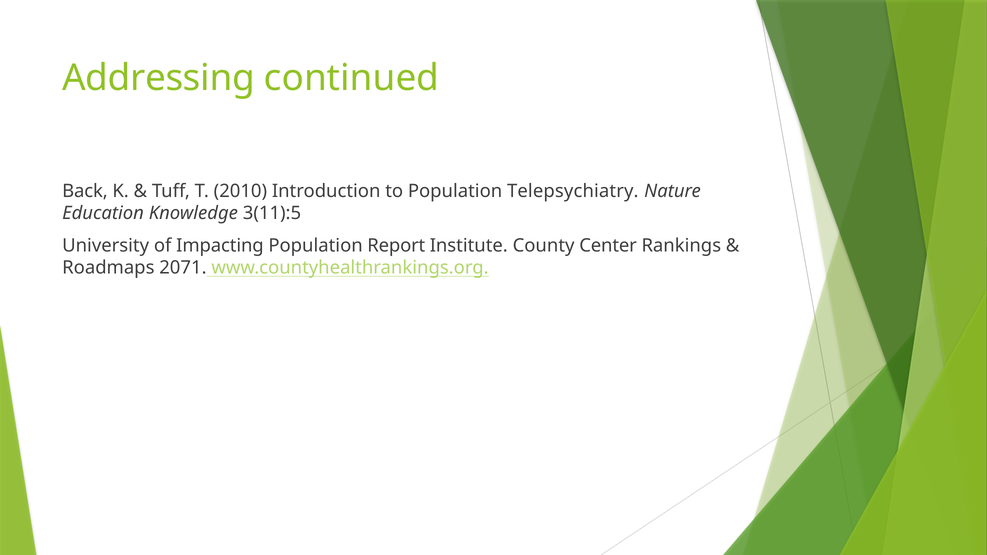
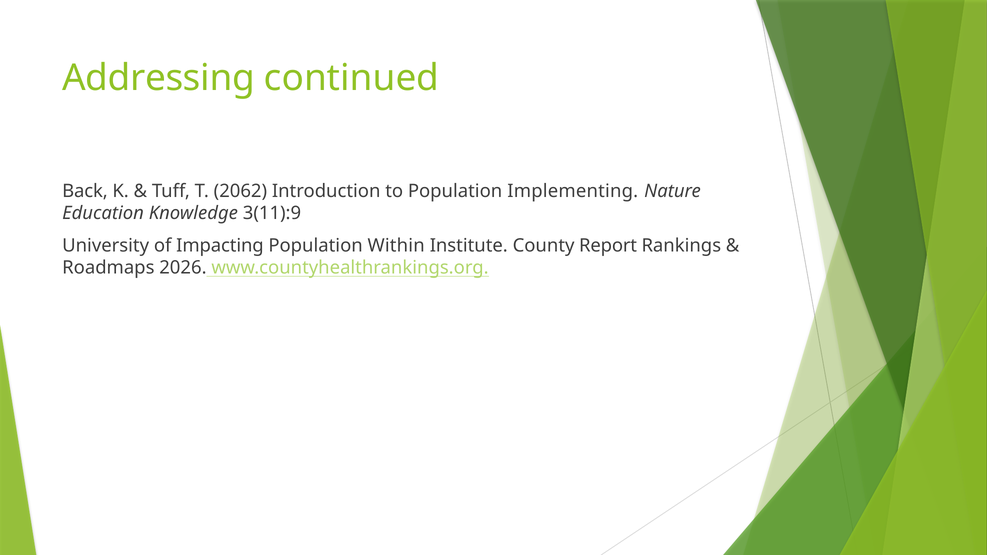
2010: 2010 -> 2062
Telepsychiatry: Telepsychiatry -> Implementing
3(11):5: 3(11):5 -> 3(11):9
Report: Report -> Within
Center: Center -> Report
2071: 2071 -> 2026
